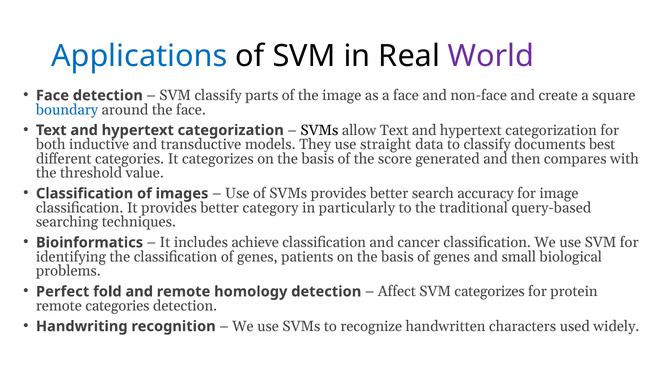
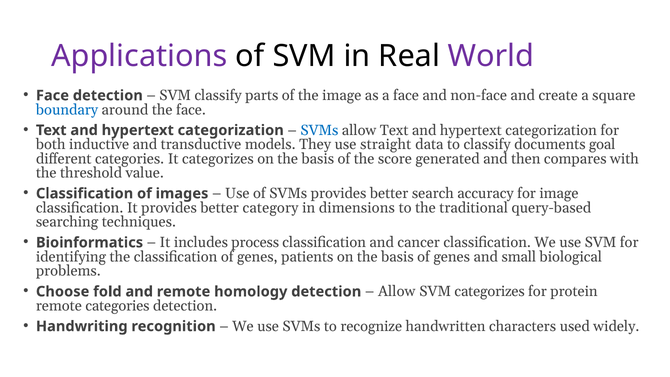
Applications colour: blue -> purple
SVMs at (319, 130) colour: black -> blue
best: best -> goal
particularly: particularly -> dimensions
achieve: achieve -> process
Perfect: Perfect -> Choose
Affect at (397, 291): Affect -> Allow
